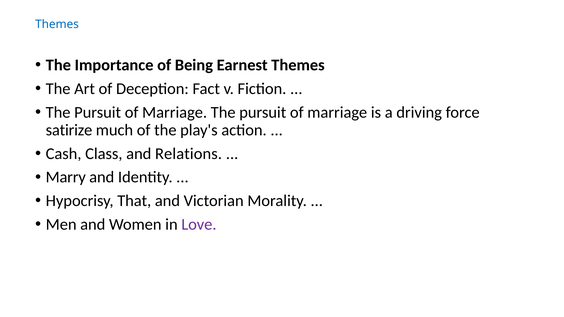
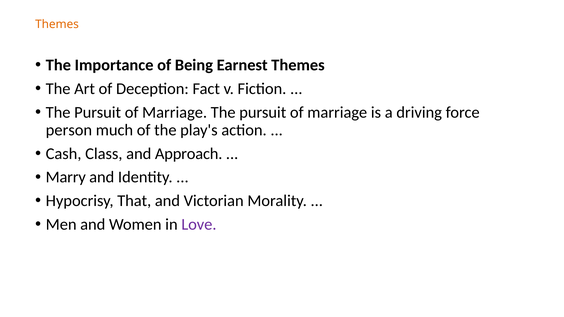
Themes at (57, 24) colour: blue -> orange
satirize: satirize -> person
Relations: Relations -> Approach
